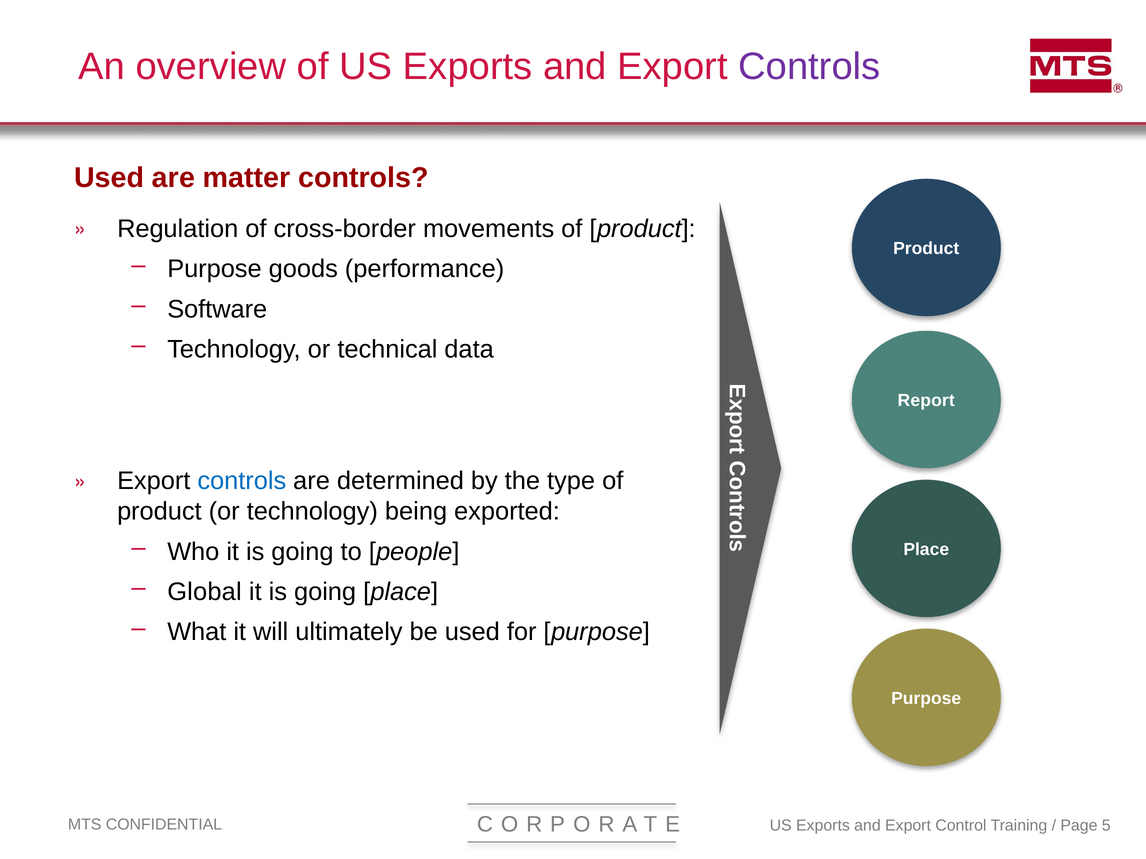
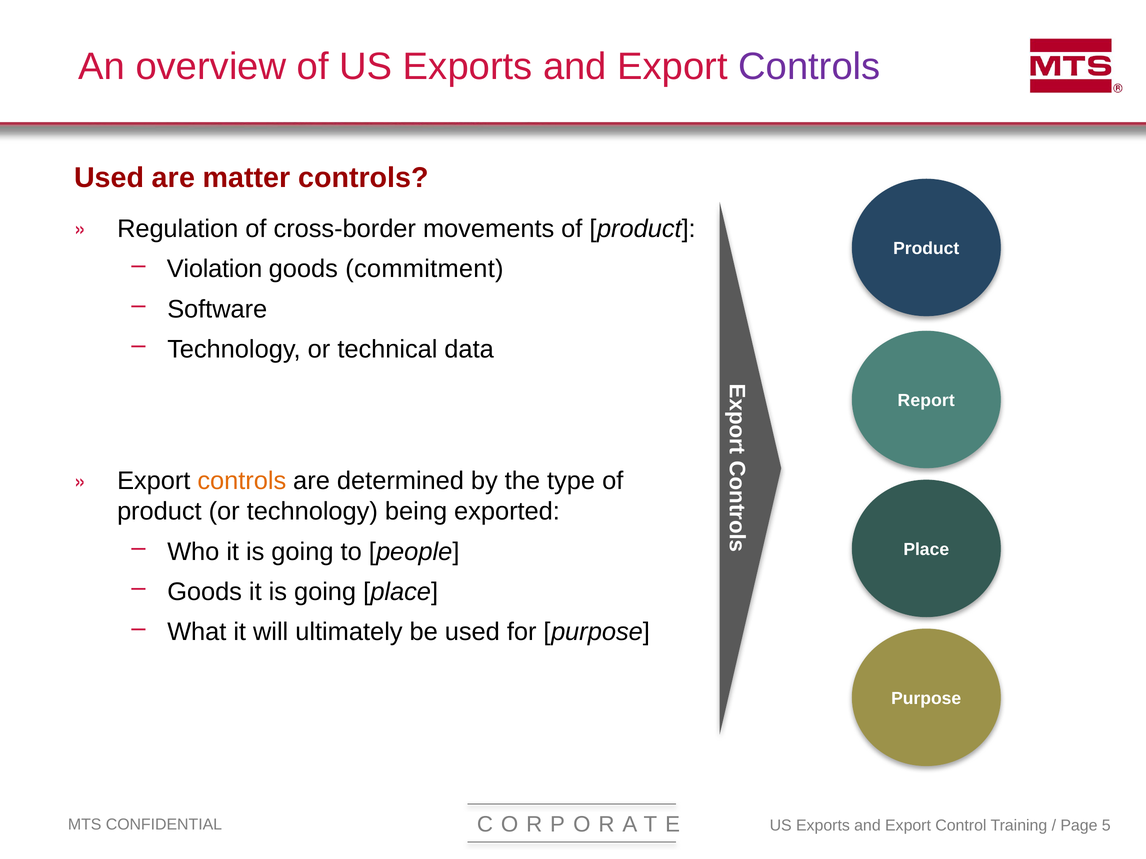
Purpose at (214, 269): Purpose -> Violation
performance: performance -> commitment
controls at (242, 481) colour: blue -> orange
Global at (204, 592): Global -> Goods
